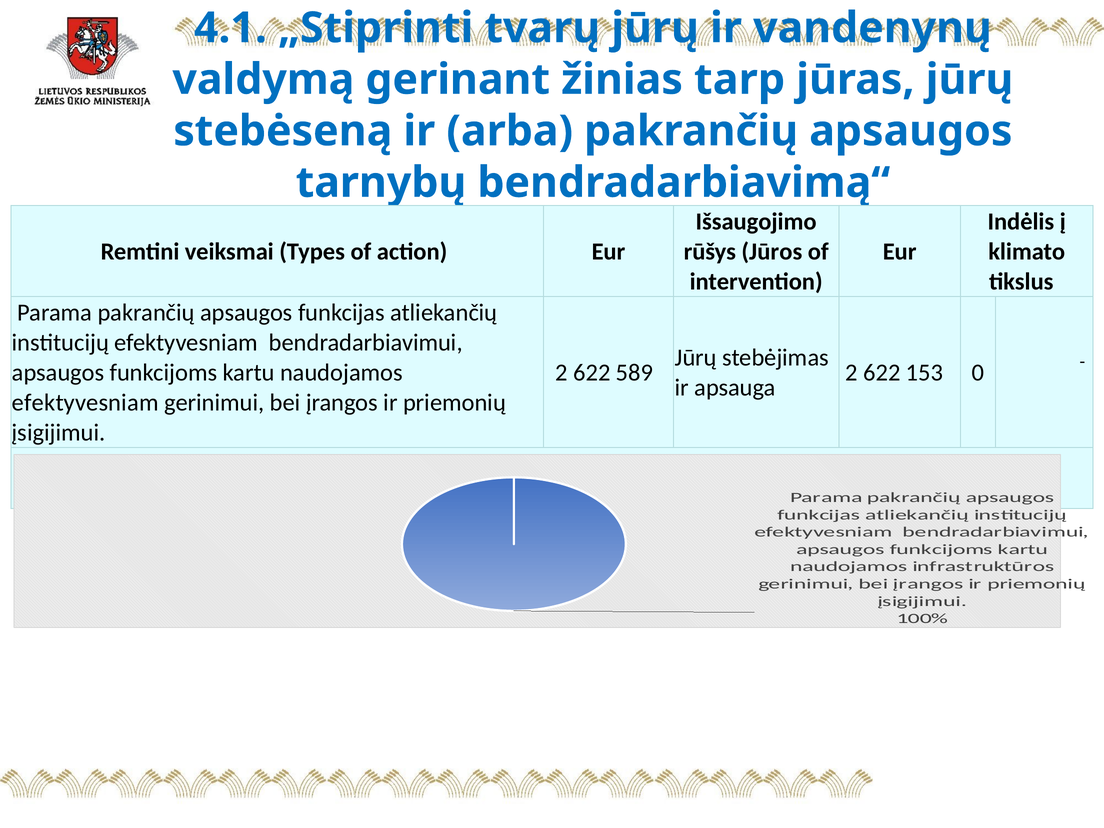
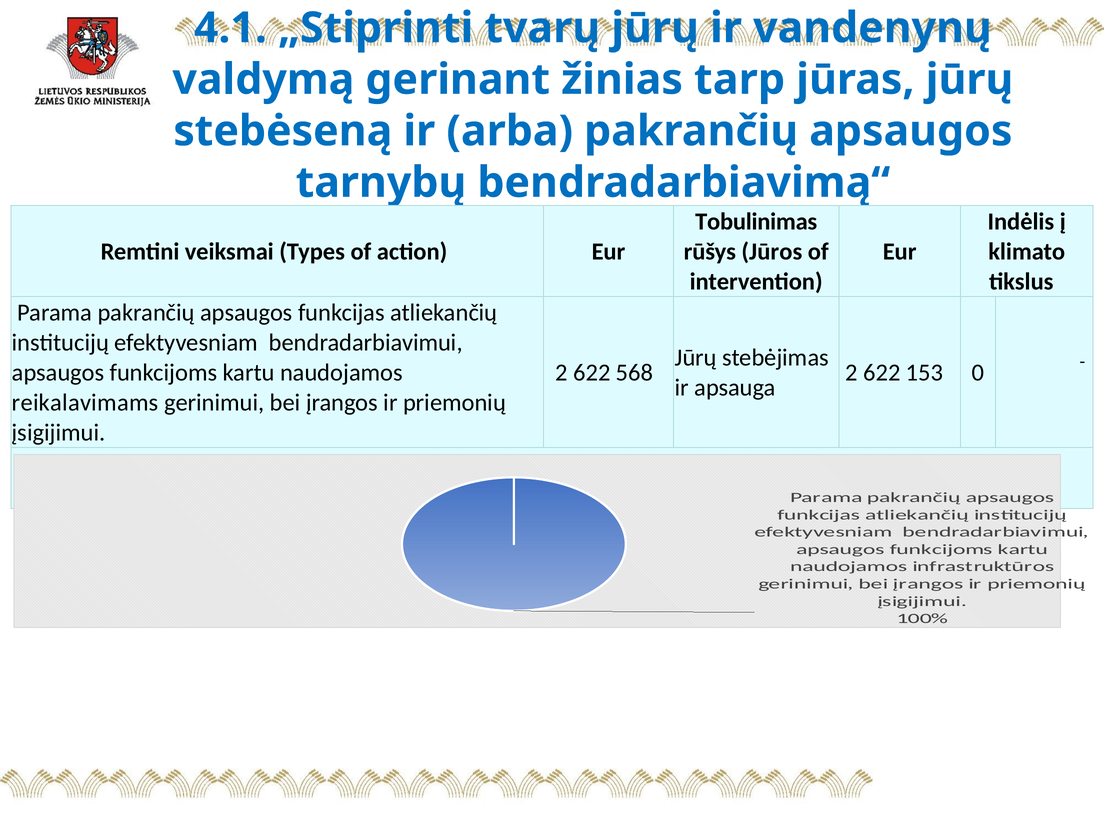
Išsaugojimo: Išsaugojimo -> Tobulinimas
589: 589 -> 568
efektyvesniam at (85, 403): efektyvesniam -> reikalavimams
